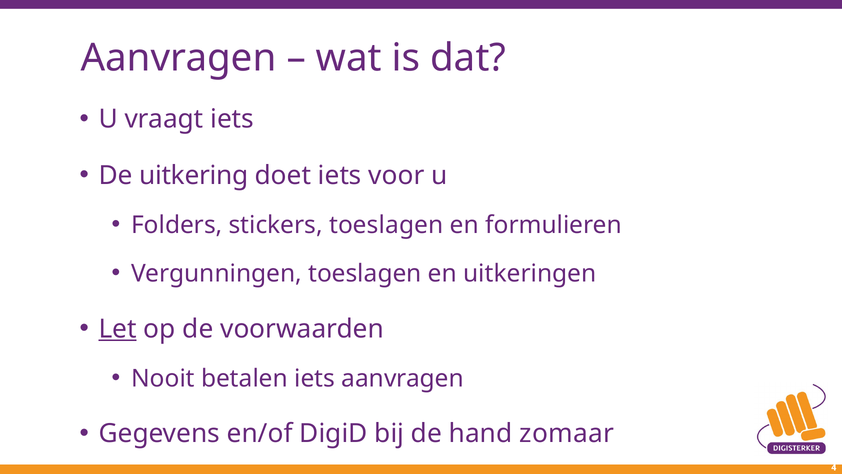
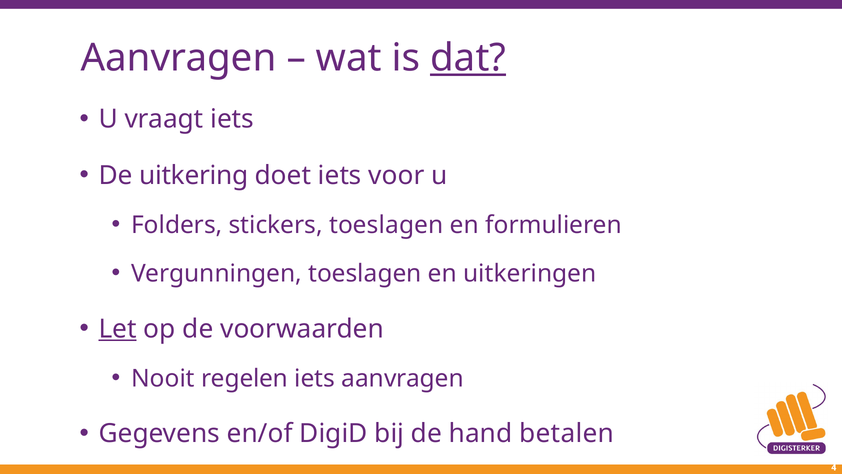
dat underline: none -> present
betalen: betalen -> regelen
zomaar: zomaar -> betalen
